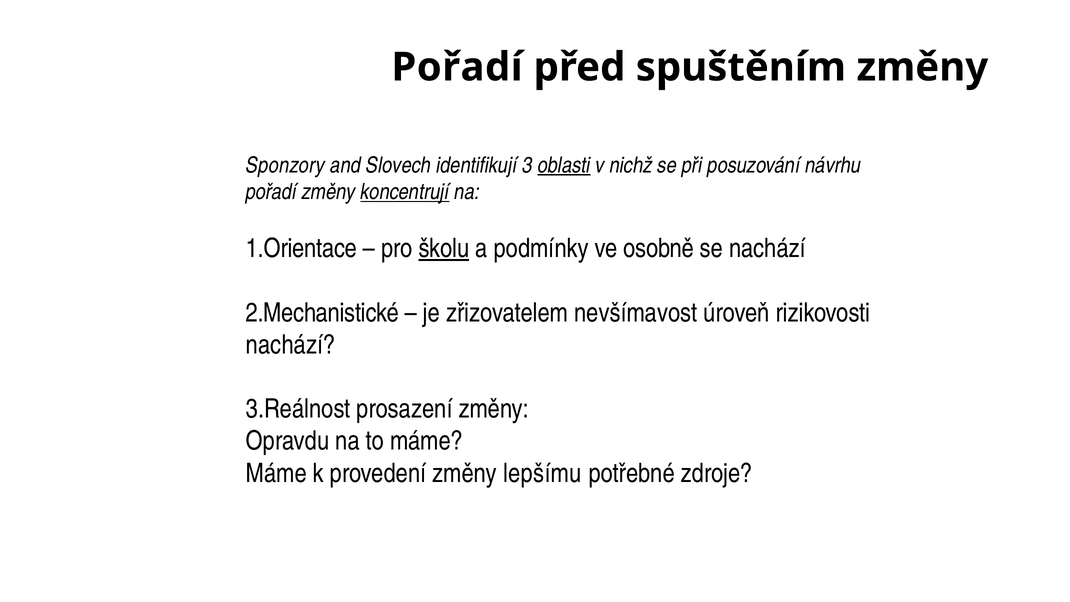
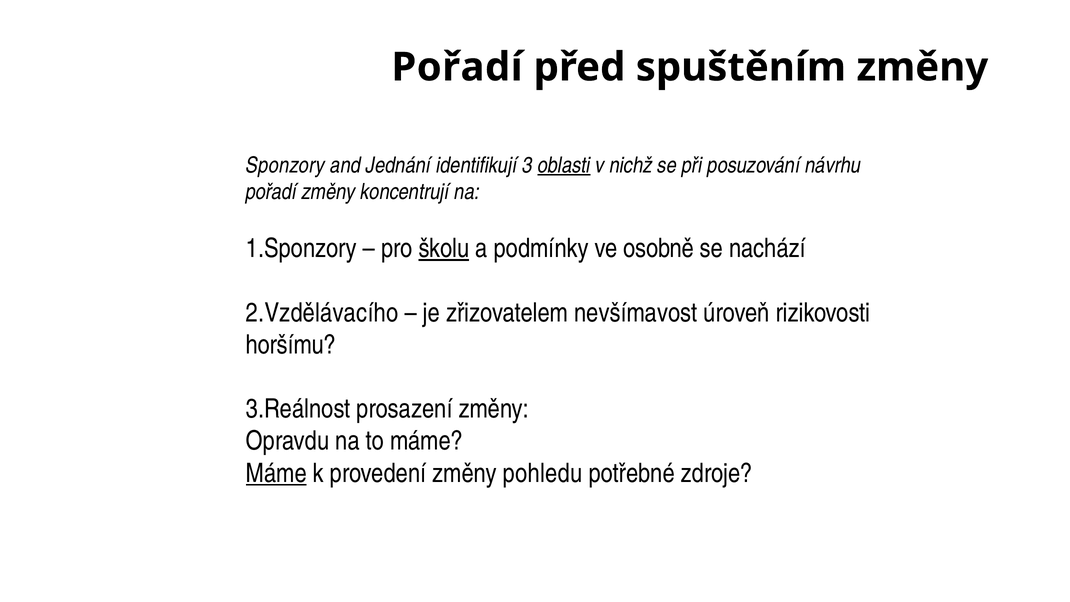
Slovech: Slovech -> Jednání
koncentrují underline: present -> none
1.Orientace: 1.Orientace -> 1.Sponzory
2.Mechanistické: 2.Mechanistické -> 2.Vzdělávacího
nachází at (291, 345): nachází -> horšímu
Máme at (276, 473) underline: none -> present
lepšímu: lepšímu -> pohledu
